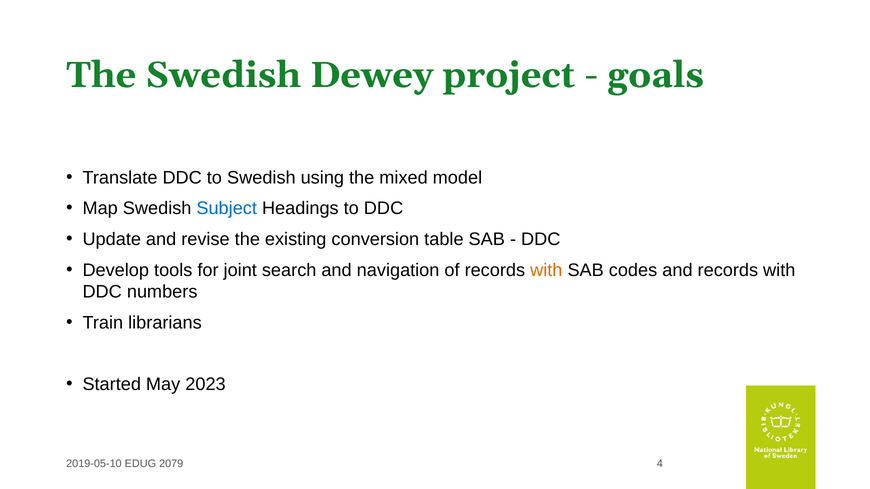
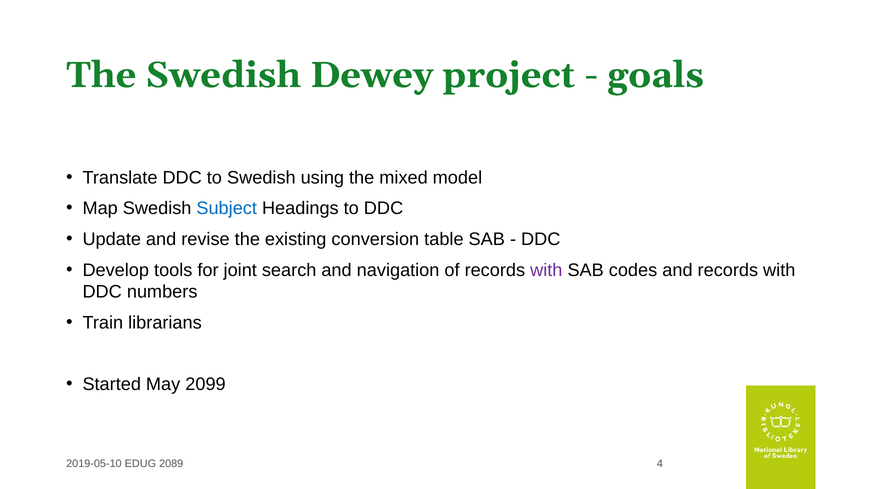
with at (546, 270) colour: orange -> purple
2023: 2023 -> 2099
2079: 2079 -> 2089
